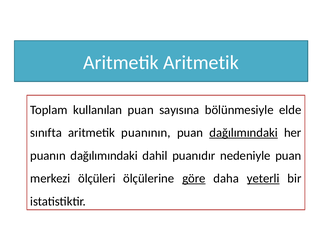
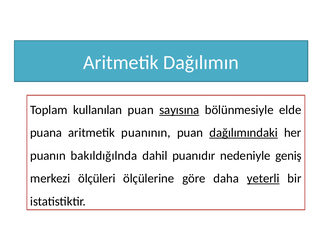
Aritmetik Aritmetik: Aritmetik -> Dağılımın
sayısına underline: none -> present
sınıfta: sınıfta -> puana
puanın dağılımındaki: dağılımındaki -> bakıldığılnda
nedeniyle puan: puan -> geniş
göre underline: present -> none
